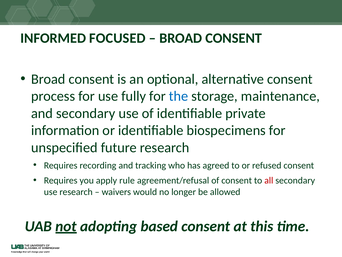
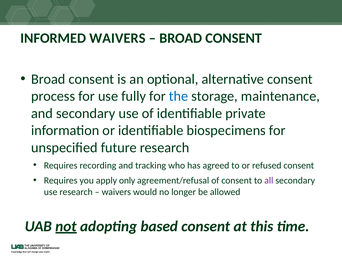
INFORMED FOCUSED: FOCUSED -> WAIVERS
rule: rule -> only
all colour: red -> purple
